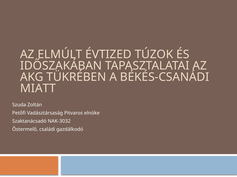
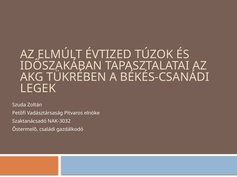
MIATT: MIATT -> LEGEK
